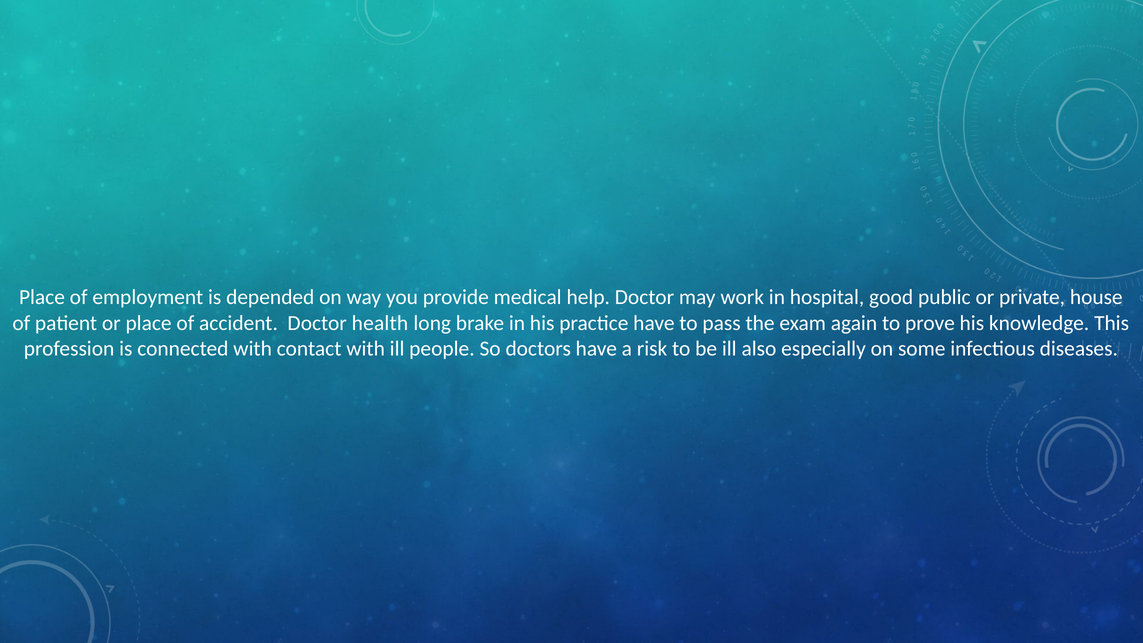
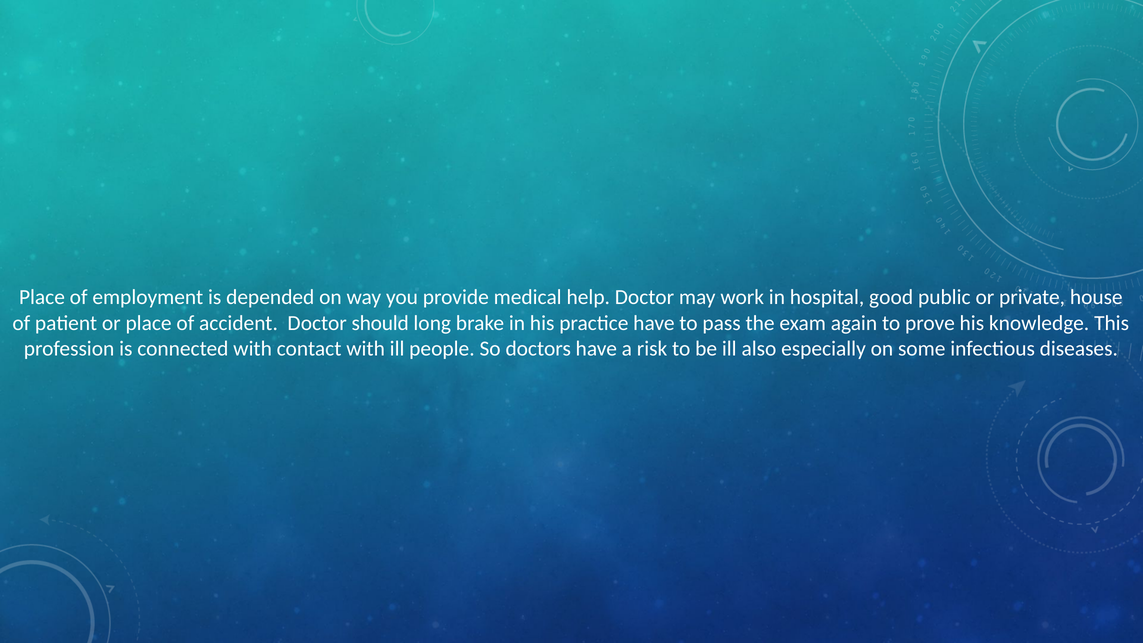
health: health -> should
